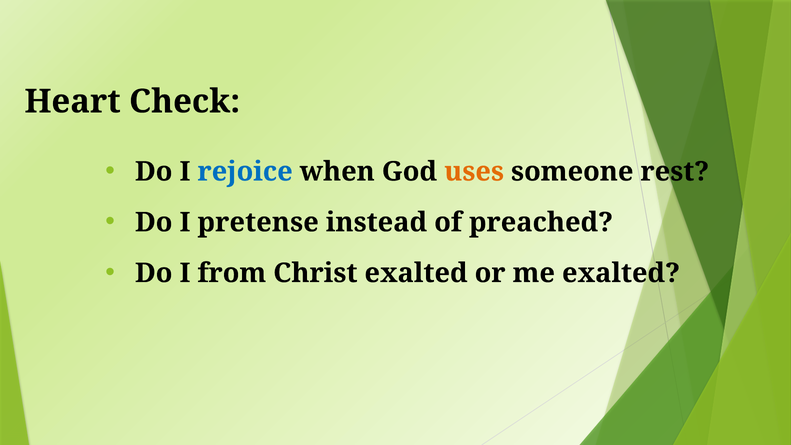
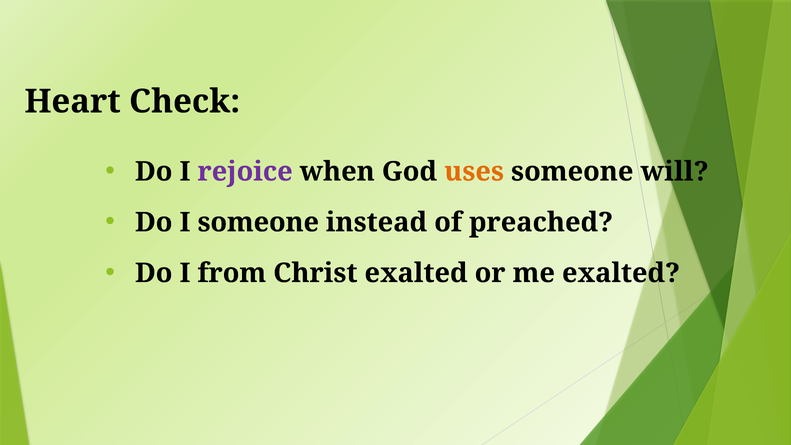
rejoice colour: blue -> purple
rest: rest -> will
I pretense: pretense -> someone
